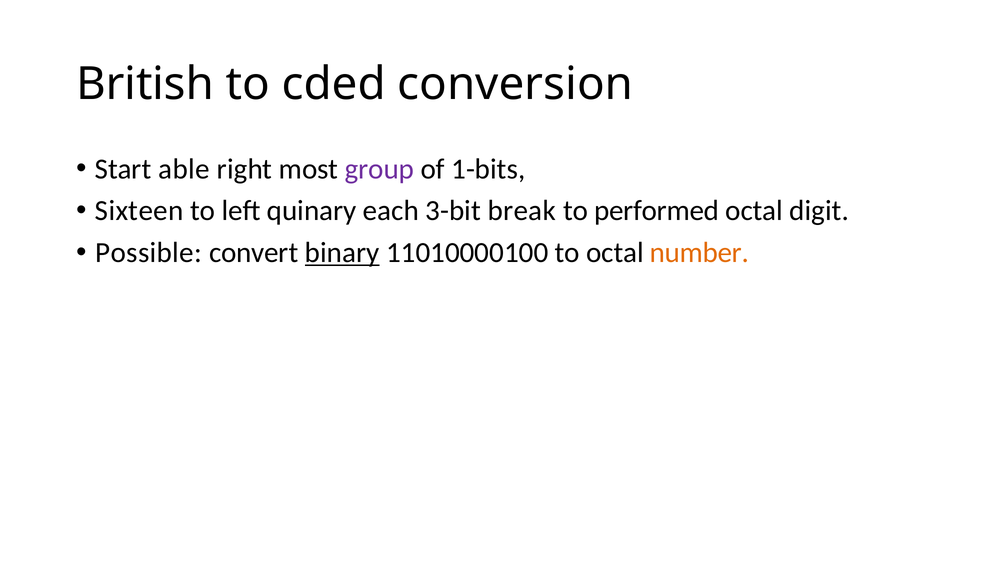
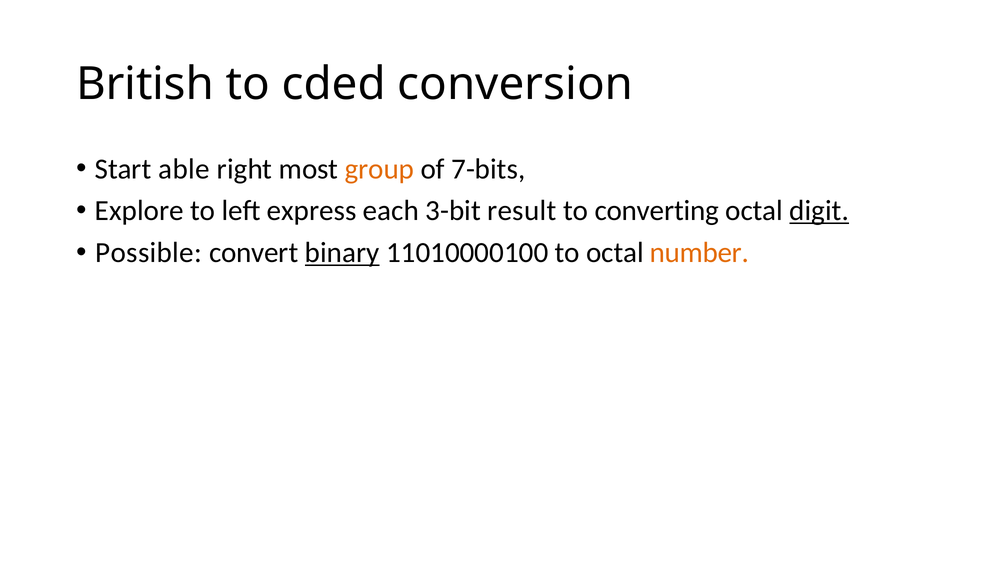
group colour: purple -> orange
1-bits: 1-bits -> 7-bits
Sixteen: Sixteen -> Explore
quinary: quinary -> express
break: break -> result
performed: performed -> converting
digit underline: none -> present
